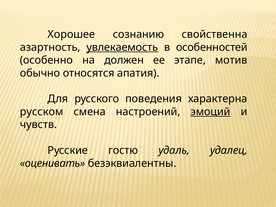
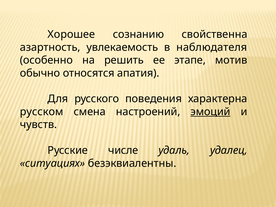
увлекаемость underline: present -> none
особенностей: особенностей -> наблюдателя
должен: должен -> решить
гостю: гостю -> числе
оценивать: оценивать -> ситуациях
